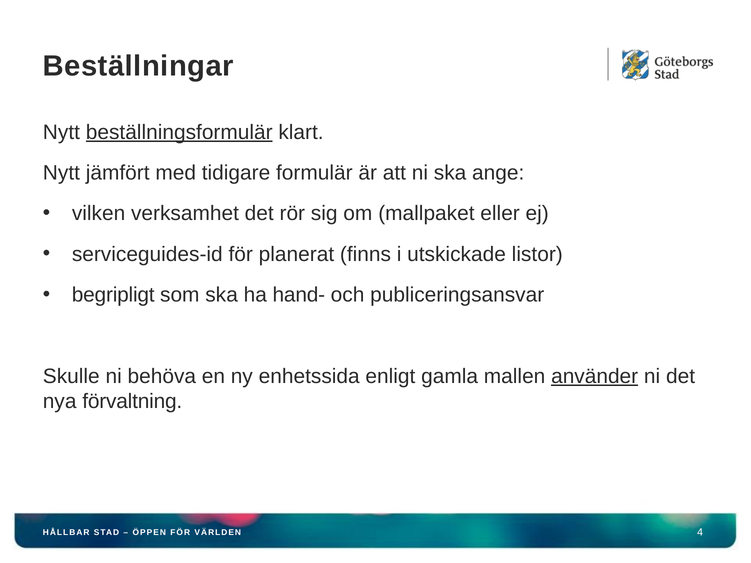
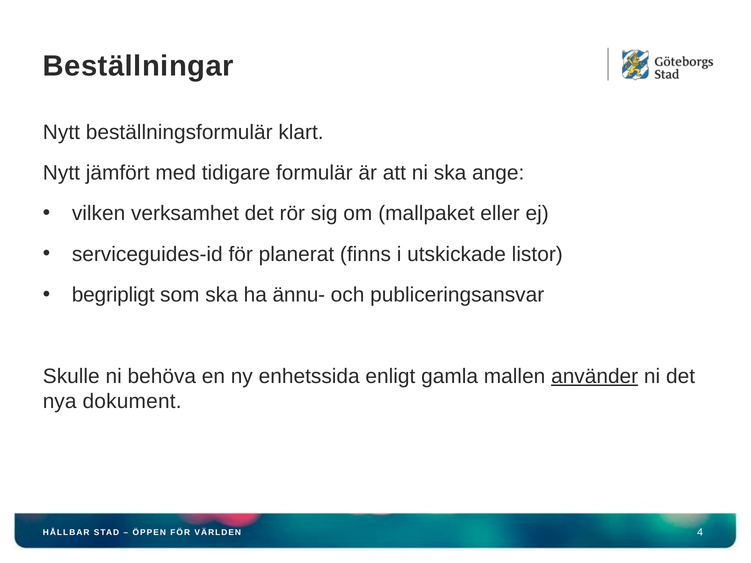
beställningsformulär underline: present -> none
hand-: hand- -> ännu-
förvaltning: förvaltning -> dokument
